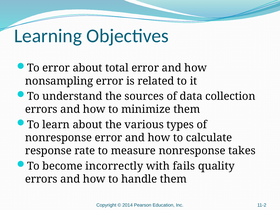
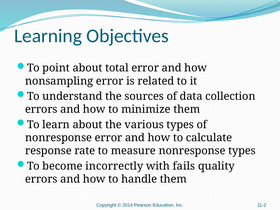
To error: error -> point
nonresponse takes: takes -> types
